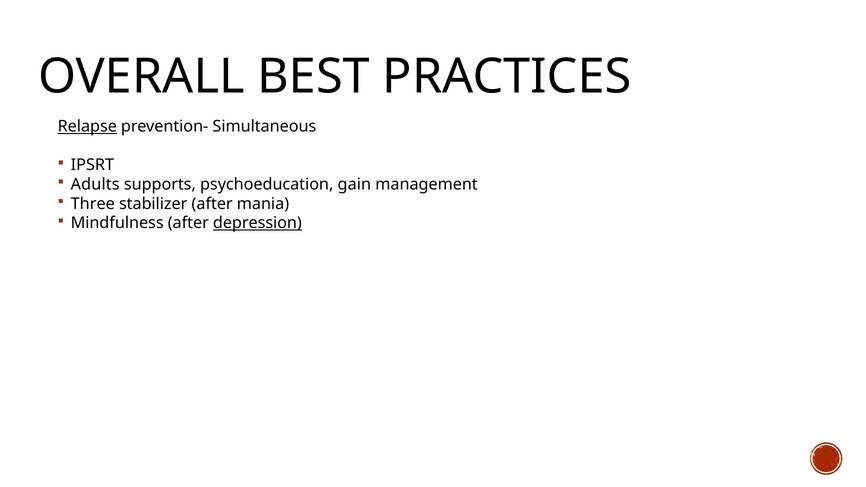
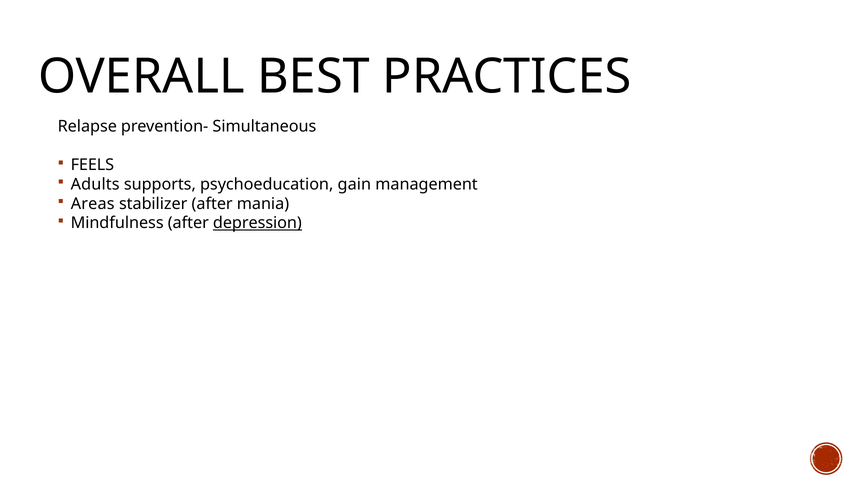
Relapse underline: present -> none
IPSRT: IPSRT -> FEELS
Three: Three -> Areas
